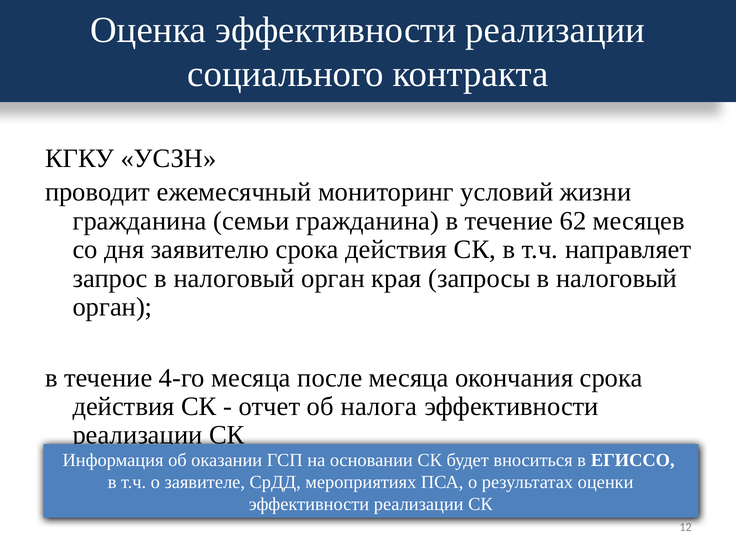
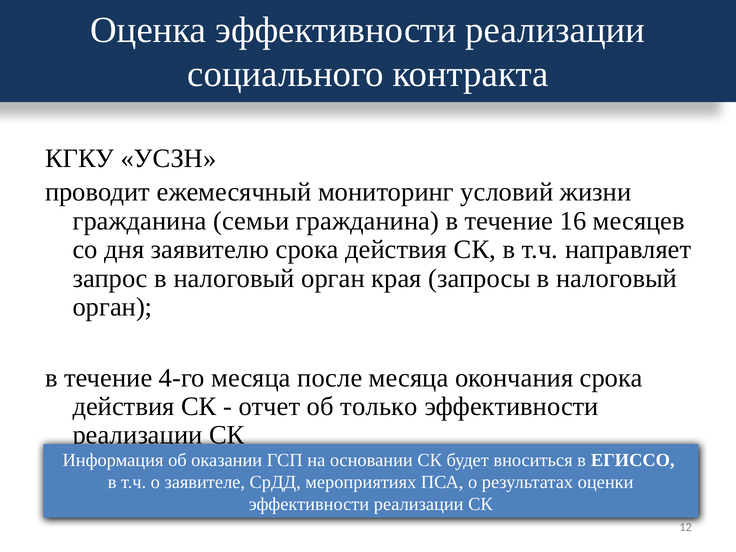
62: 62 -> 16
налога: налога -> только
